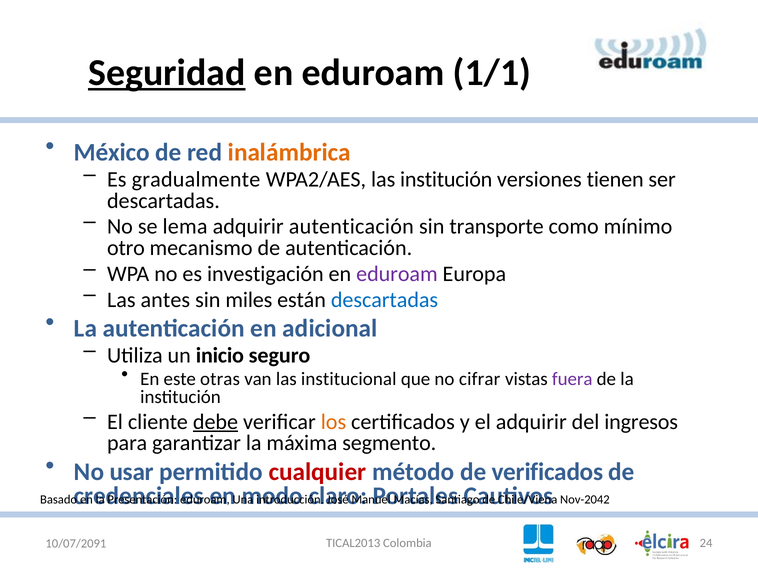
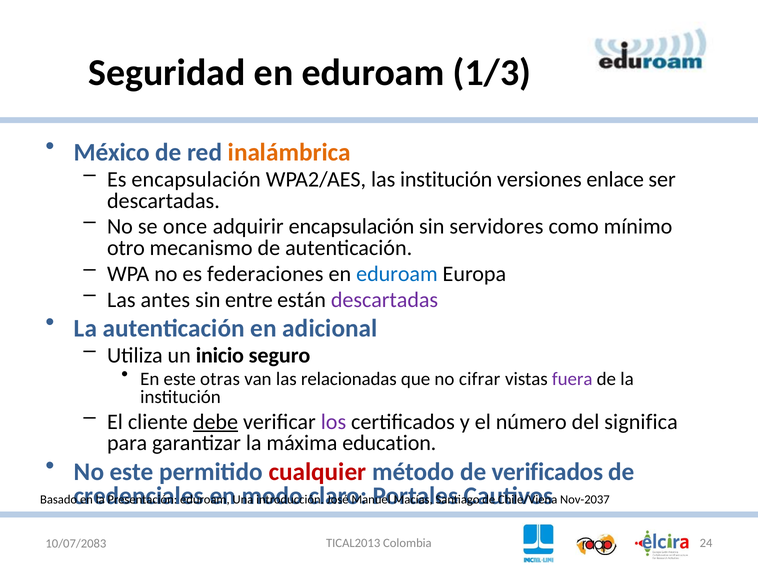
Seguridad underline: present -> none
1/1: 1/1 -> 1/3
Es gradualmente: gradualmente -> encapsulación
tienen: tienen -> enlace
lema: lema -> once
adquirir autenticación: autenticación -> encapsulación
transporte: transporte -> servidores
investigación: investigación -> federaciones
eduroam at (397, 274) colour: purple -> blue
miles: miles -> entre
descartadas at (385, 300) colour: blue -> purple
institucional: institucional -> relacionadas
los colour: orange -> purple
el adquirir: adquirir -> número
ingresos: ingresos -> significa
segmento: segmento -> education
No usar: usar -> este
Nov-2042: Nov-2042 -> Nov-2037
10/07/2091: 10/07/2091 -> 10/07/2083
